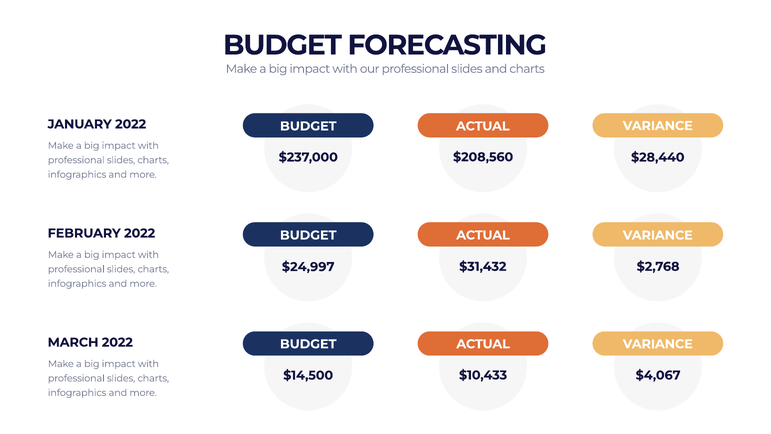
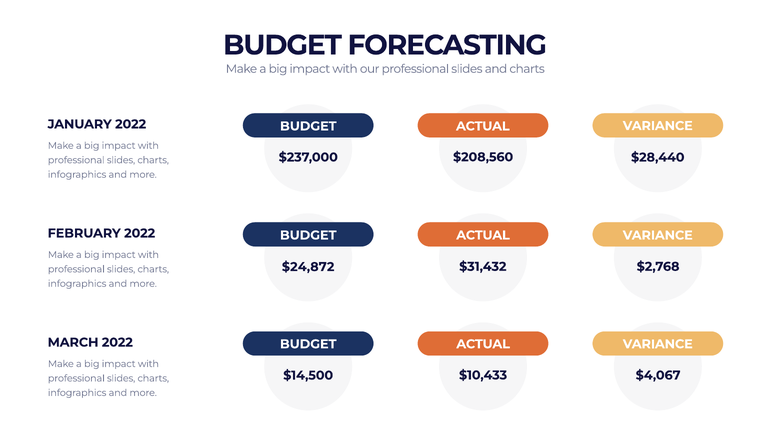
$24,997: $24,997 -> $24,872
